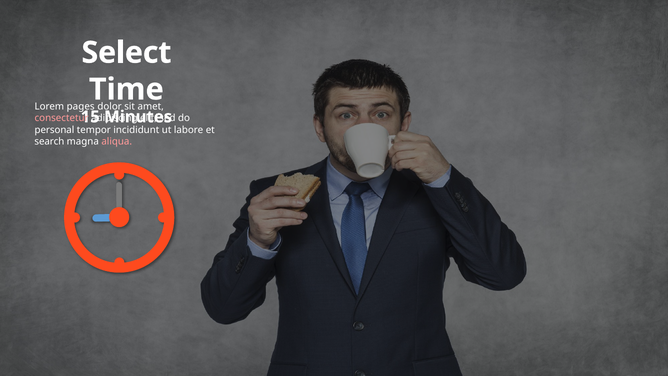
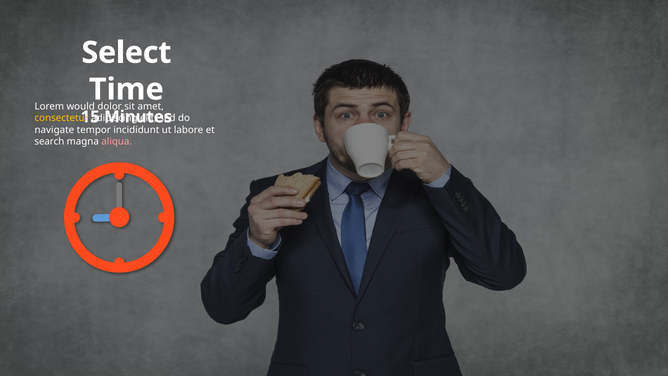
pages: pages -> would
consectetur colour: pink -> yellow
personal: personal -> navigate
